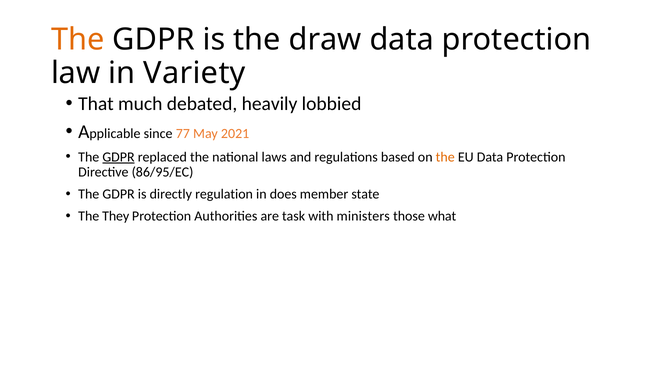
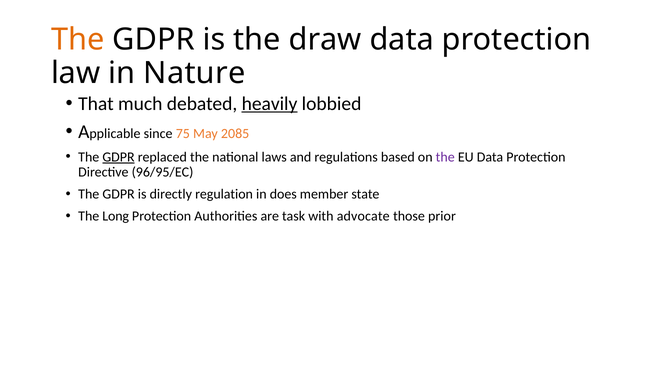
Variety: Variety -> Nature
heavily underline: none -> present
77: 77 -> 75
2021: 2021 -> 2085
the at (445, 157) colour: orange -> purple
86/95/EC: 86/95/EC -> 96/95/EC
They: They -> Long
ministers: ministers -> advocate
what: what -> prior
